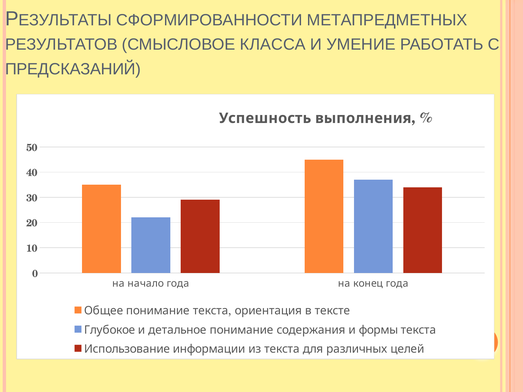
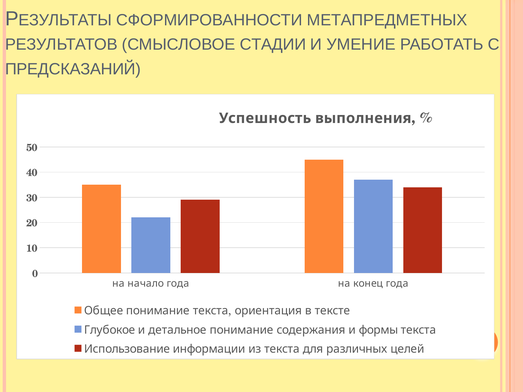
КЛАССА: КЛАССА -> СТАДИИ
